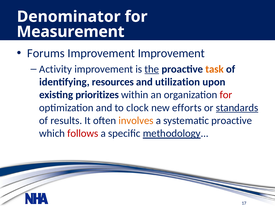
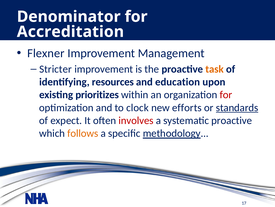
Measurement: Measurement -> Accreditation
Forums: Forums -> Flexner
Improvement Improvement: Improvement -> Management
Activity: Activity -> Stricter
the underline: present -> none
utilization: utilization -> education
results: results -> expect
involves colour: orange -> red
follows colour: red -> orange
